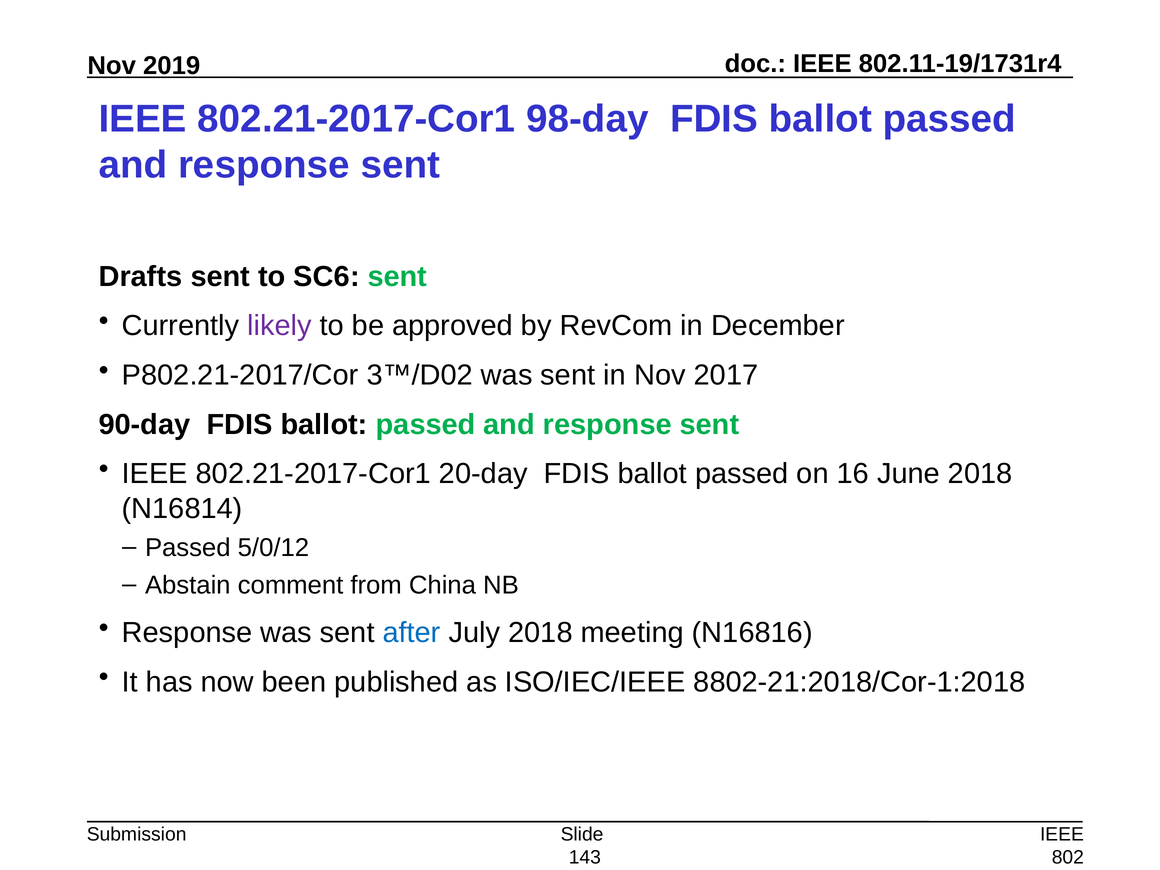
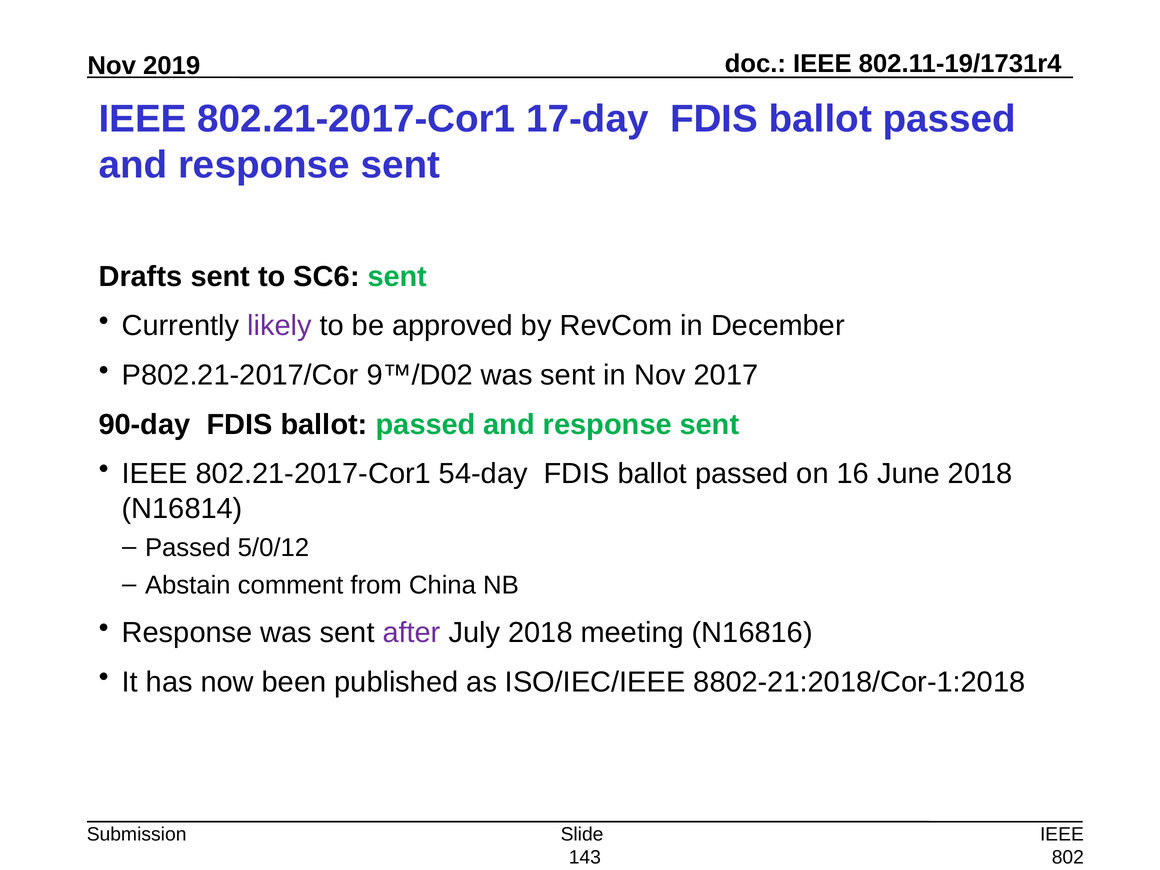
98-day: 98-day -> 17-day
3™/D02: 3™/D02 -> 9™/D02
20-day: 20-day -> 54-day
after colour: blue -> purple
